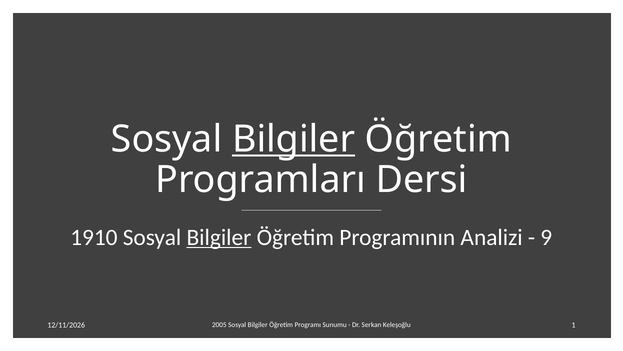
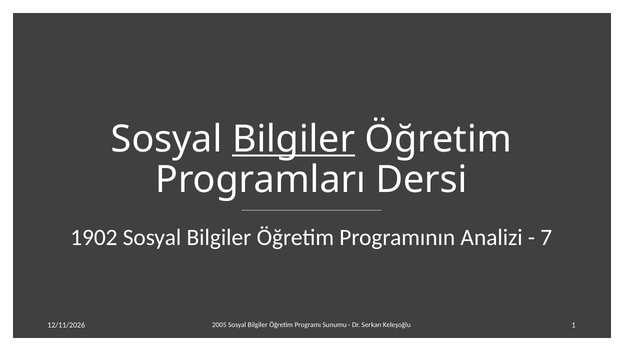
1910: 1910 -> 1902
Bilgiler at (219, 237) underline: present -> none
9: 9 -> 7
